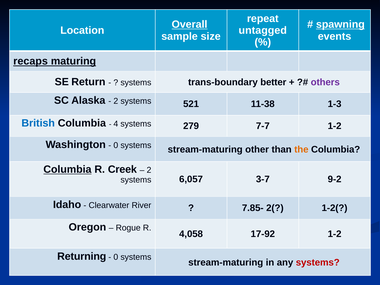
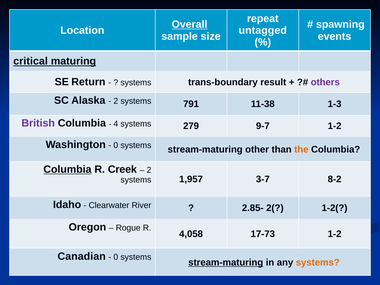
spawning underline: present -> none
recaps: recaps -> critical
better: better -> result
521: 521 -> 791
British colour: blue -> purple
7-7: 7-7 -> 9-7
6,057: 6,057 -> 1,957
9-2: 9-2 -> 8-2
7.85-: 7.85- -> 2.85-
17-92: 17-92 -> 17-73
Returning: Returning -> Canadian
stream-maturing at (226, 262) underline: none -> present
systems at (318, 262) colour: red -> orange
